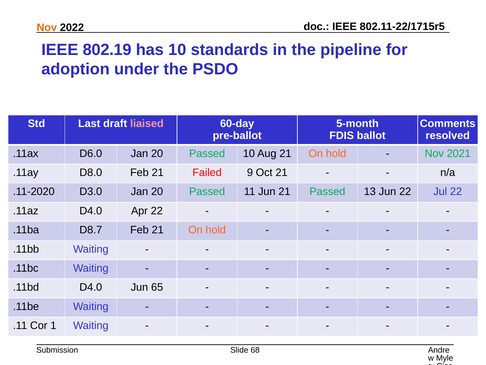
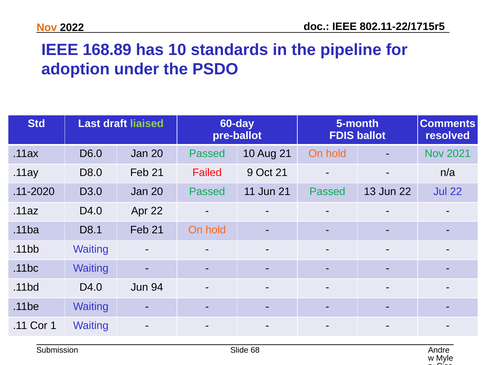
802.19: 802.19 -> 168.89
liaised colour: pink -> light green
D8.7: D8.7 -> D8.1
65: 65 -> 94
